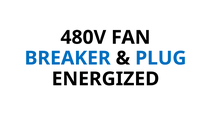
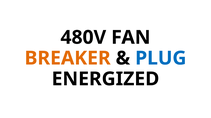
BREAKER colour: blue -> orange
